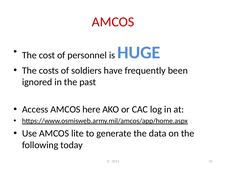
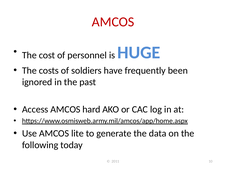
here: here -> hard
